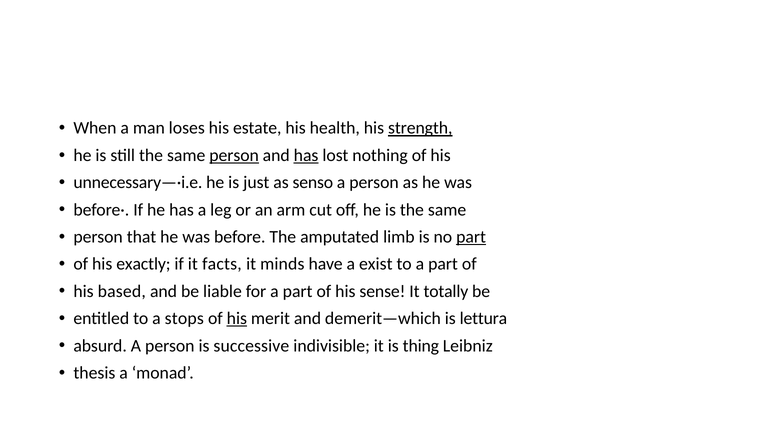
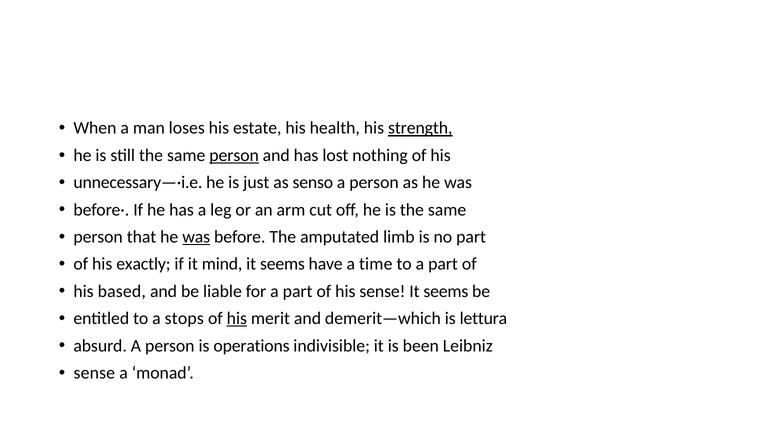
has at (306, 155) underline: present -> none
was at (196, 237) underline: none -> present
part at (471, 237) underline: present -> none
facts: facts -> mind
minds at (282, 264): minds -> seems
exist: exist -> time
totally at (446, 291): totally -> seems
successive: successive -> operations
thing: thing -> been
thesis at (94, 373): thesis -> sense
